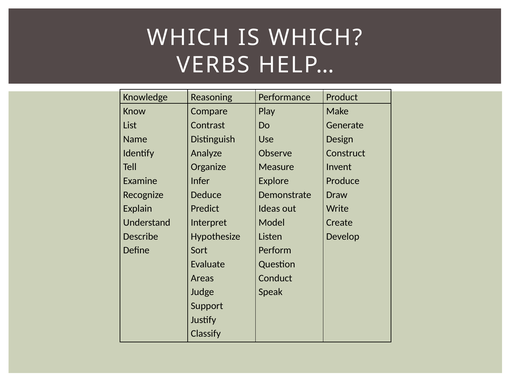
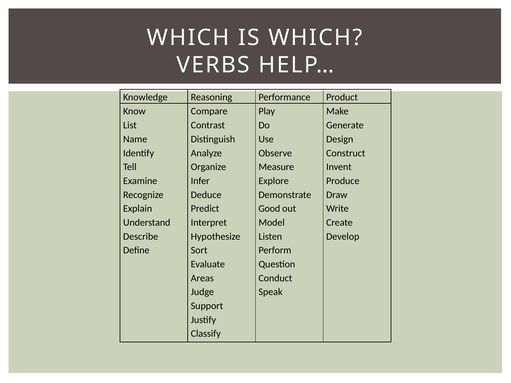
Ideas: Ideas -> Good
